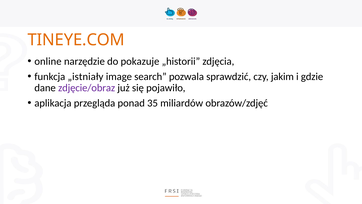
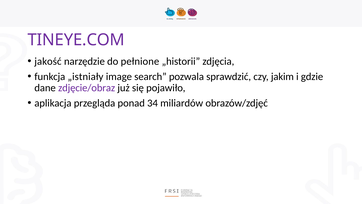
TINEYE.COM colour: orange -> purple
online: online -> jakość
pokazuje: pokazuje -> pełnione
35: 35 -> 34
